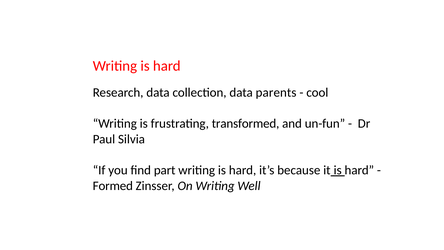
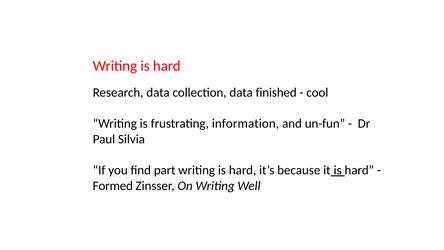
parents: parents -> finished
transformed: transformed -> information
